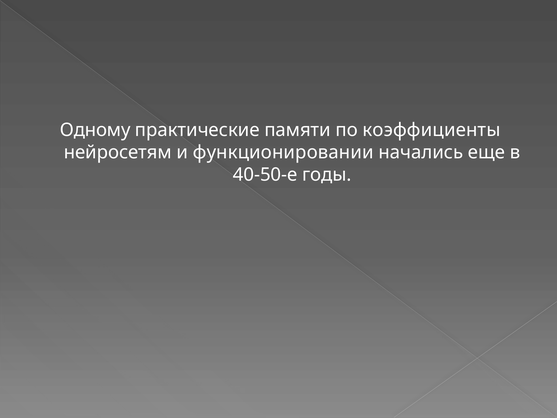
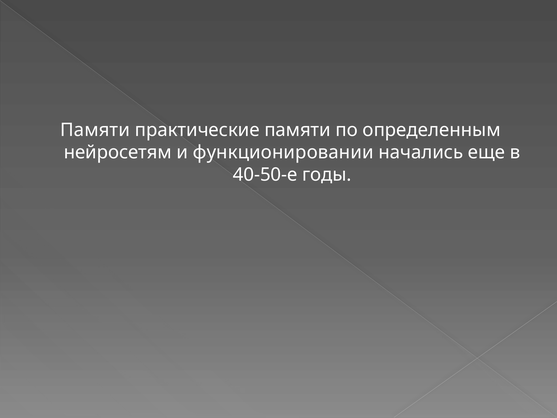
Одному at (95, 130): Одному -> Памяти
коэффициенты: коэффициенты -> определенным
